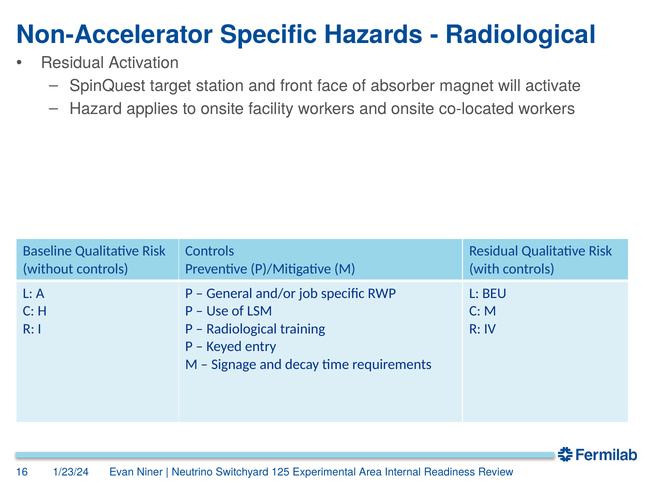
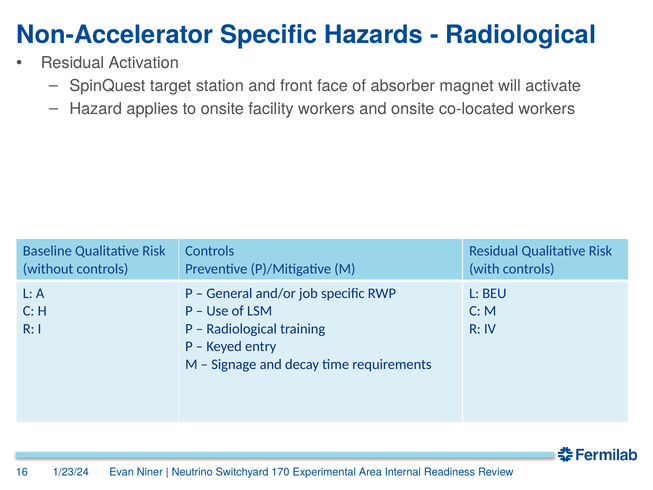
125: 125 -> 170
